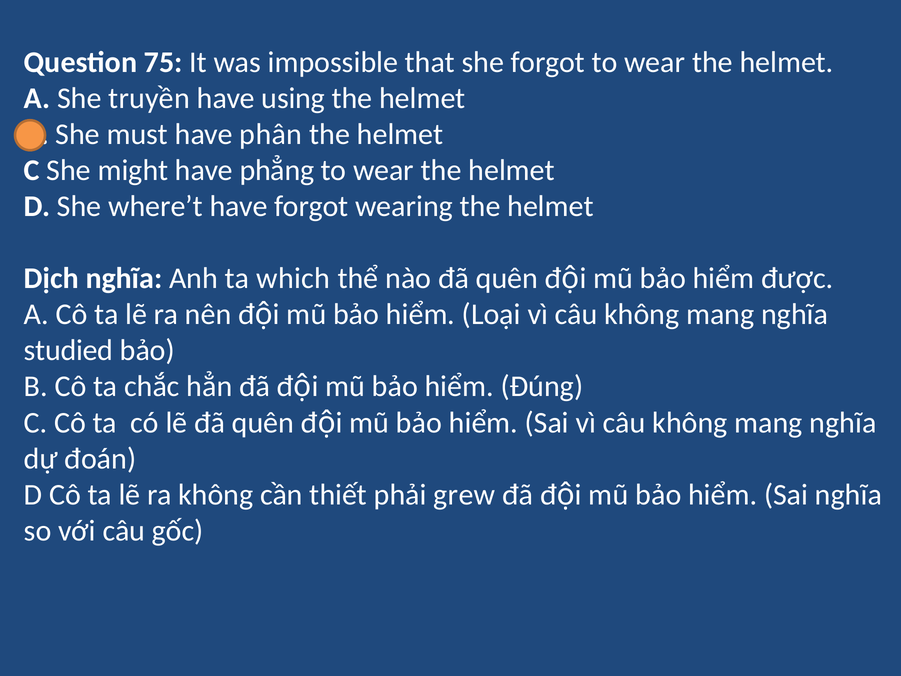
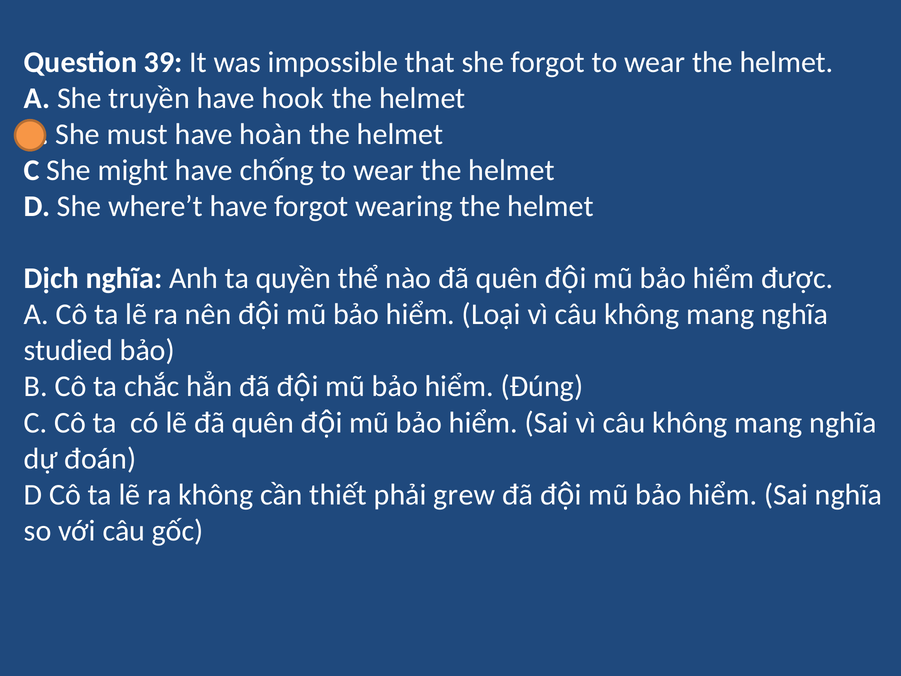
75: 75 -> 39
using: using -> hook
phân: phân -> hoàn
phẳng: phẳng -> chống
which: which -> quyền
